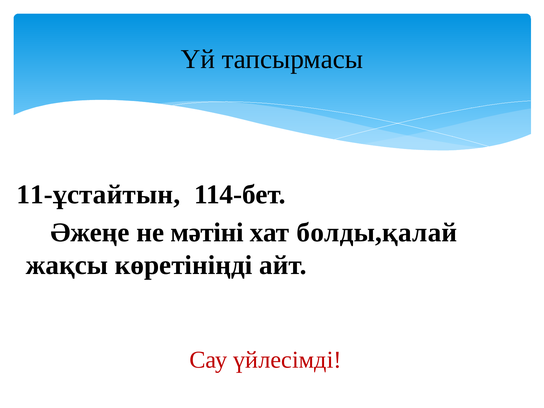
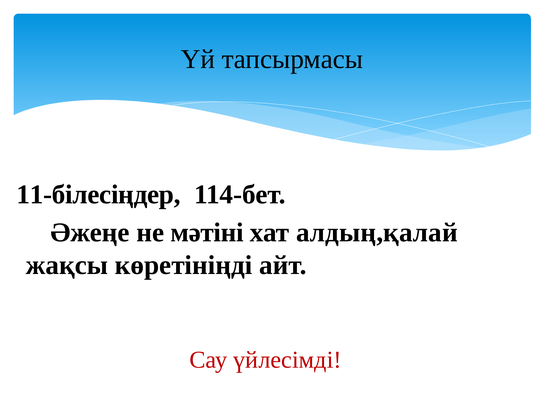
11-ұстайтын: 11-ұстайтын -> 11-білесіңдер
болды,қалай: болды,қалай -> алдың,қалай
